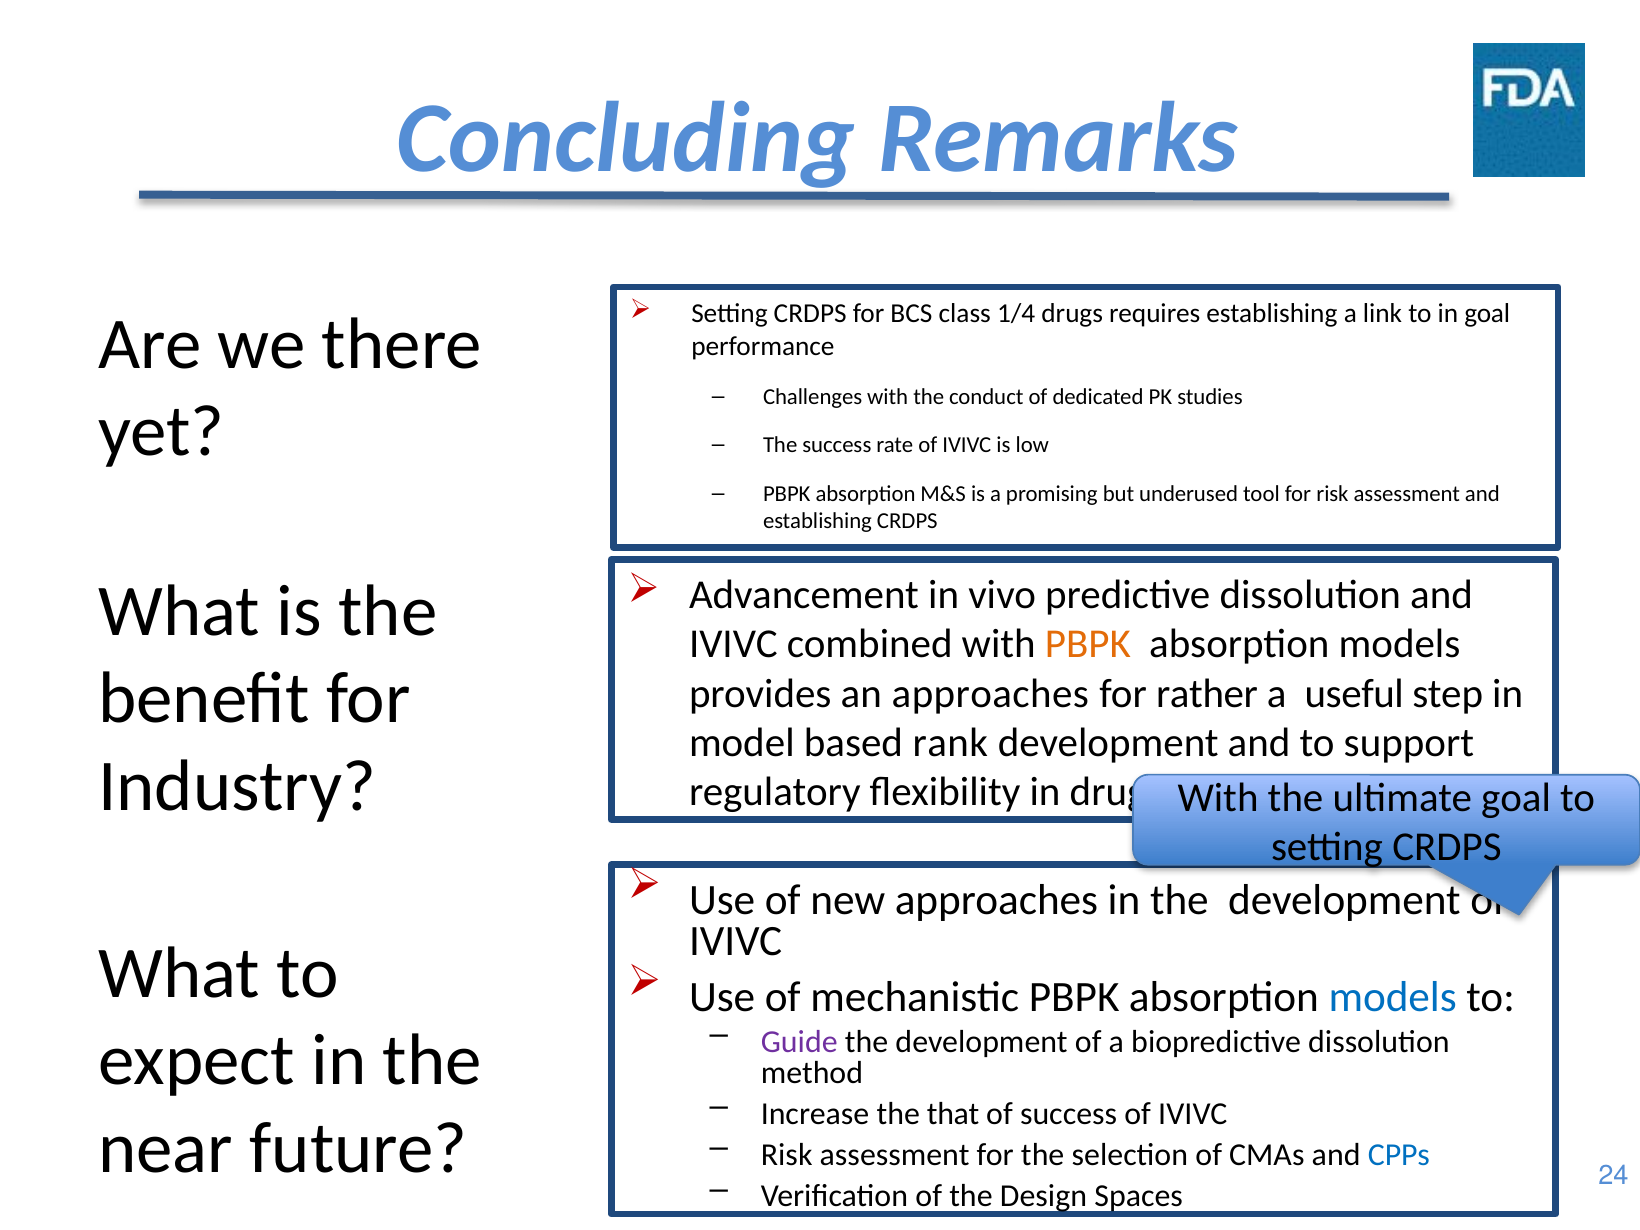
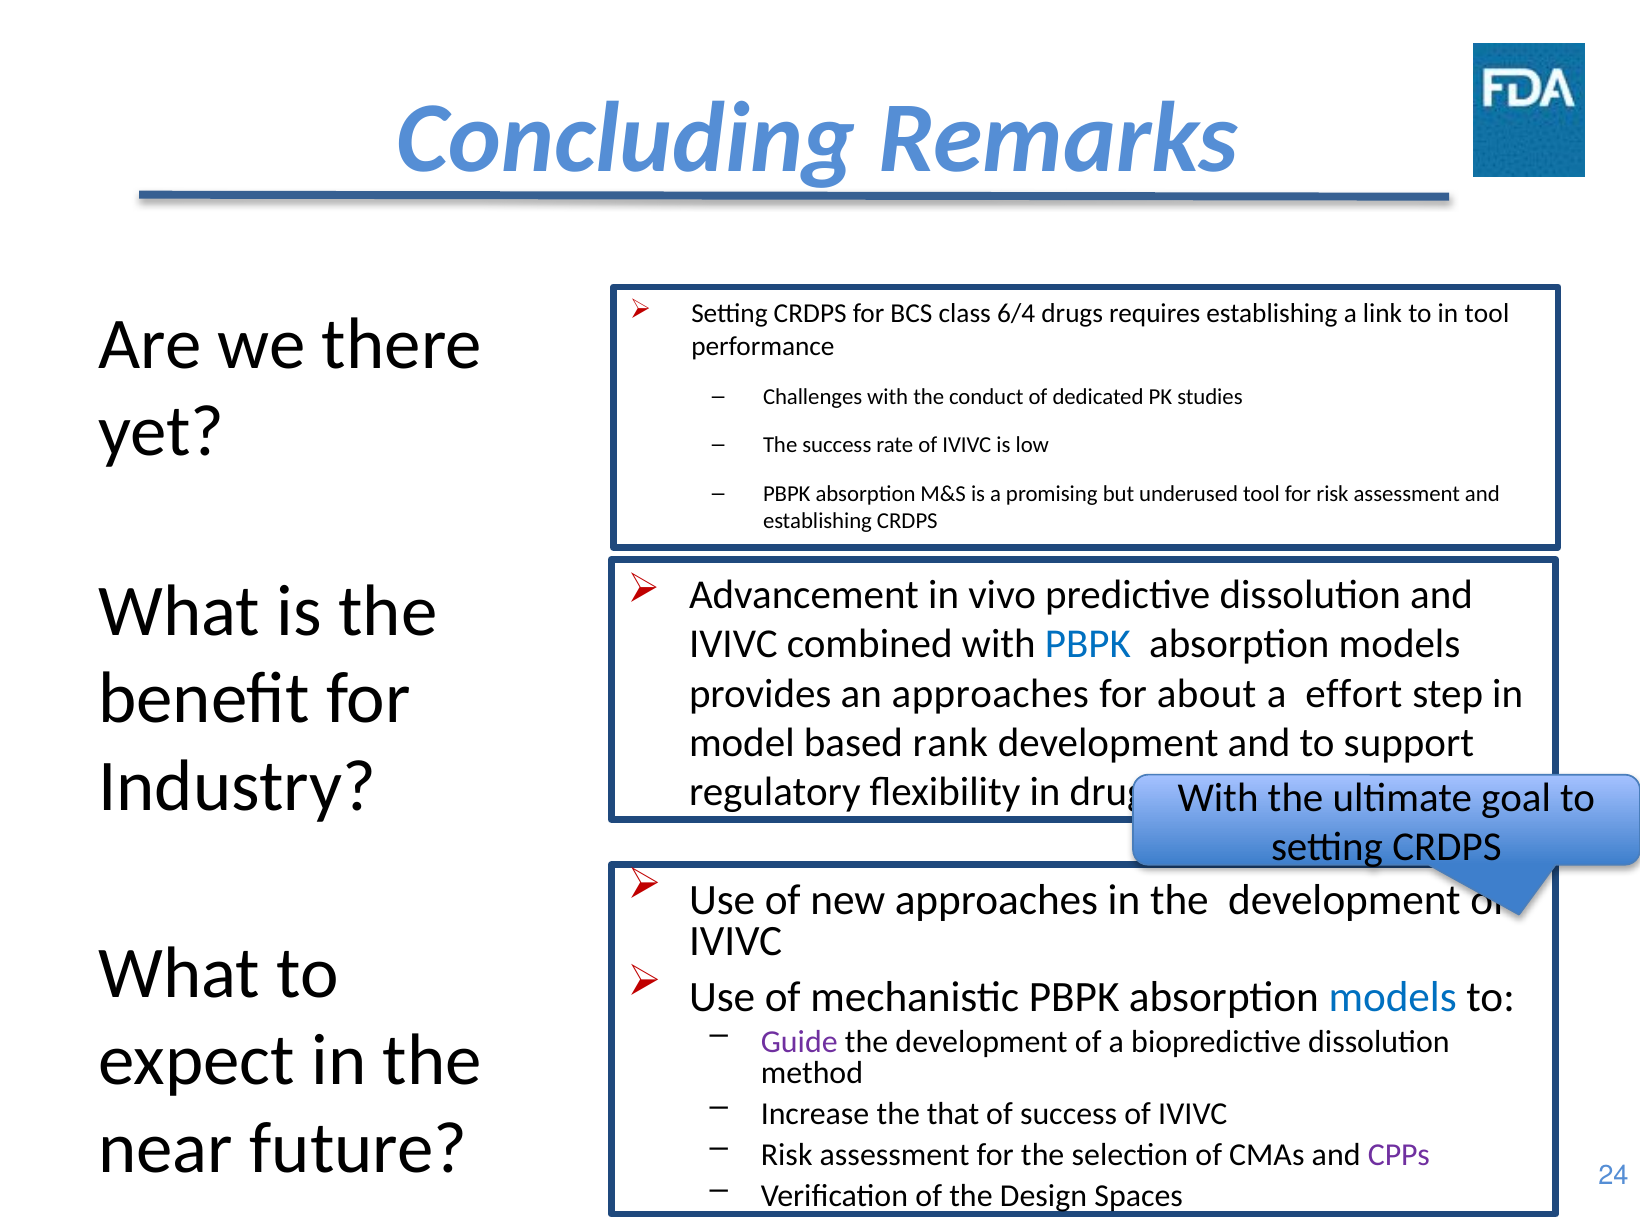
1/4: 1/4 -> 6/4
in goal: goal -> tool
PBPK at (1088, 644) colour: orange -> blue
rather: rather -> about
useful: useful -> effort
CPPs colour: blue -> purple
